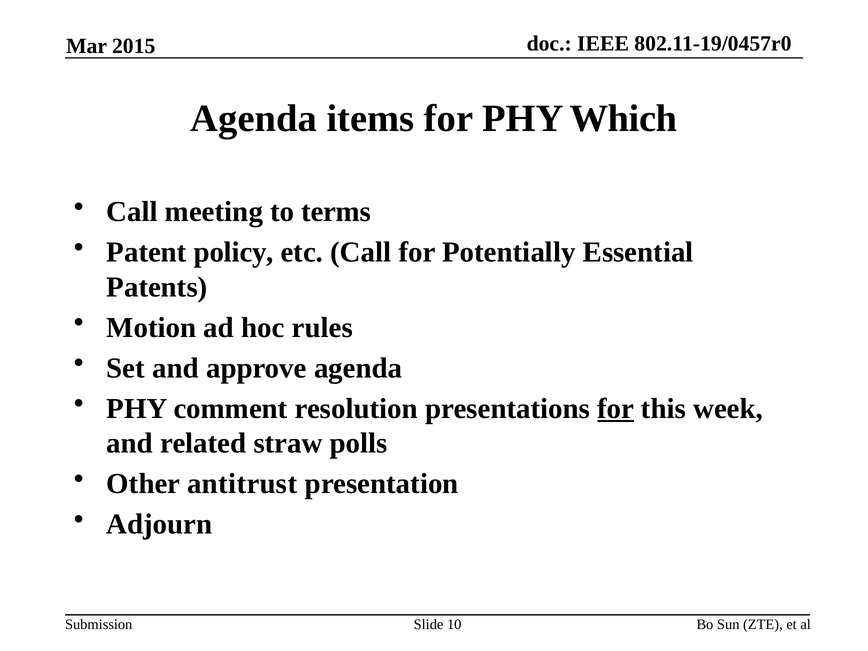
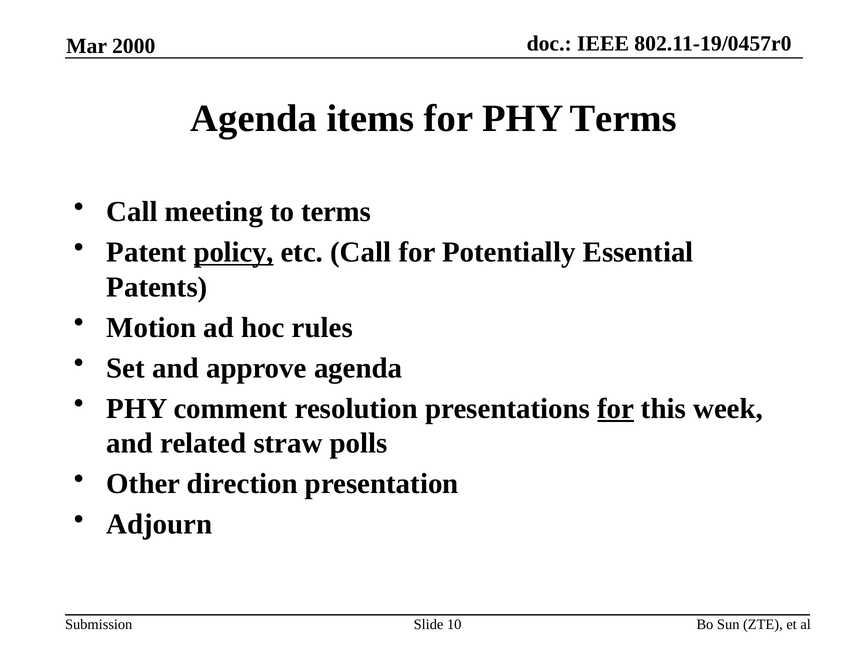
2015: 2015 -> 2000
PHY Which: Which -> Terms
policy underline: none -> present
antitrust: antitrust -> direction
